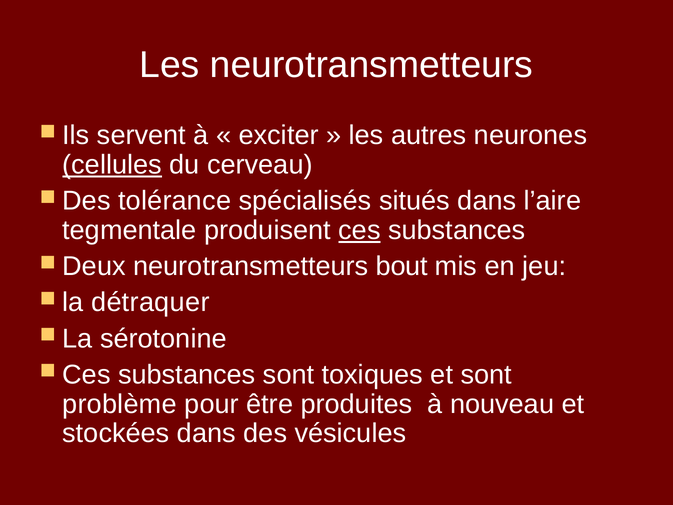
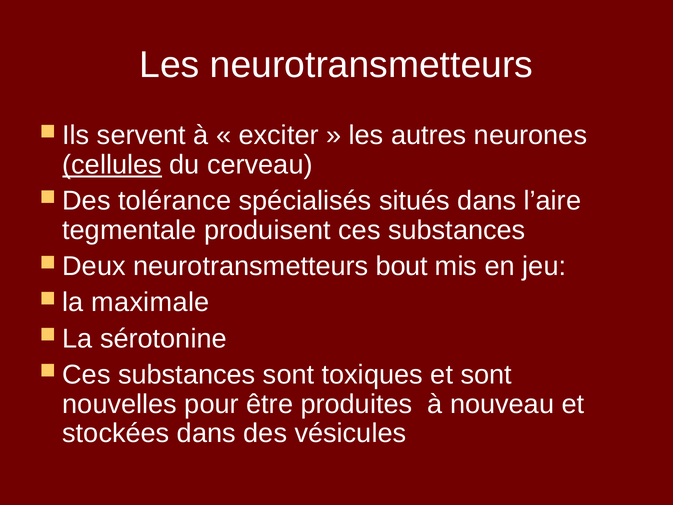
ces at (360, 230) underline: present -> none
détraquer: détraquer -> maximale
problème: problème -> nouvelles
